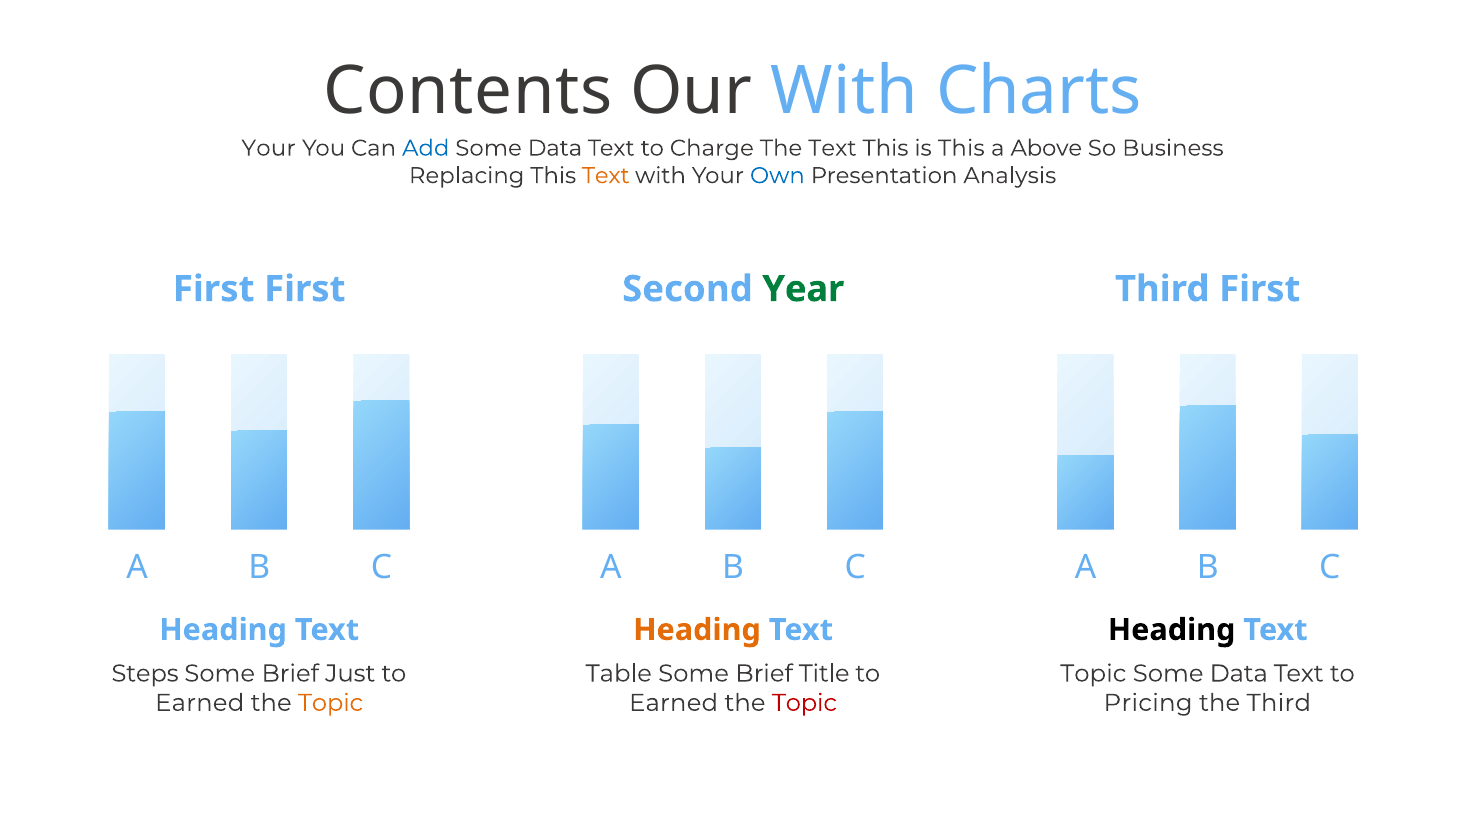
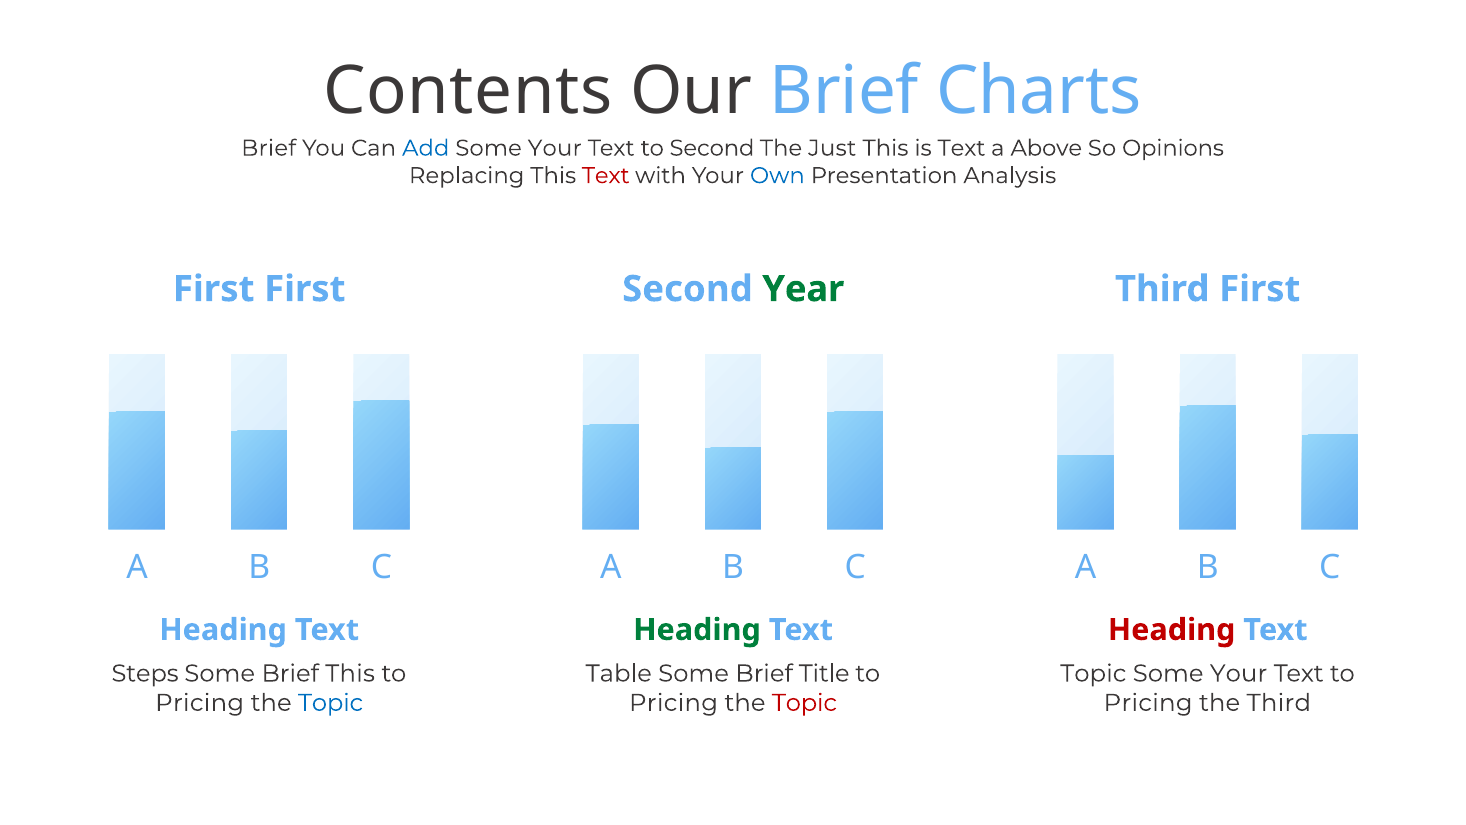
Our With: With -> Brief
Your at (269, 148): Your -> Brief
Data at (555, 148): Data -> Your
to Charge: Charge -> Second
The Text: Text -> Just
is This: This -> Text
Business: Business -> Opinions
Text at (606, 176) colour: orange -> red
Heading at (697, 630) colour: orange -> green
Heading at (1172, 630) colour: black -> red
Brief Just: Just -> This
Data at (1239, 673): Data -> Your
Earned at (200, 702): Earned -> Pricing
Topic at (331, 702) colour: orange -> blue
Earned at (674, 702): Earned -> Pricing
